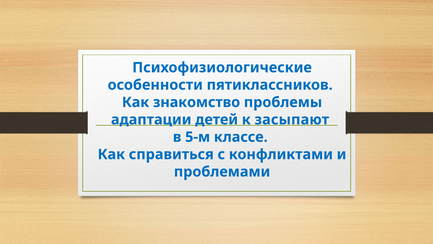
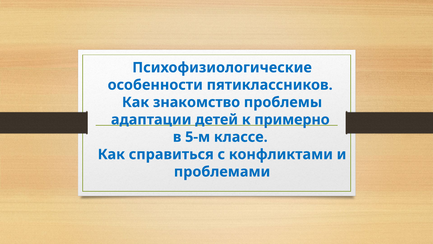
засыпают: засыпают -> примерно
